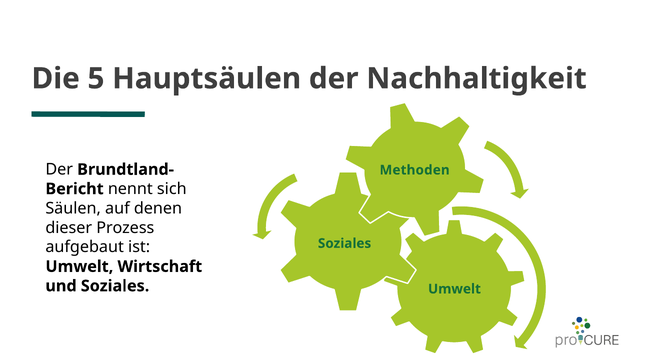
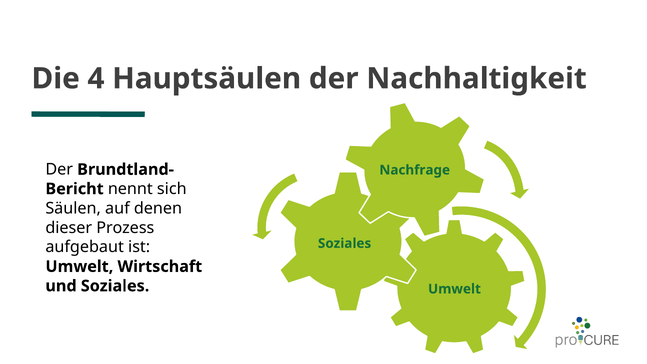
5: 5 -> 4
Methoden: Methoden -> Nachfrage
